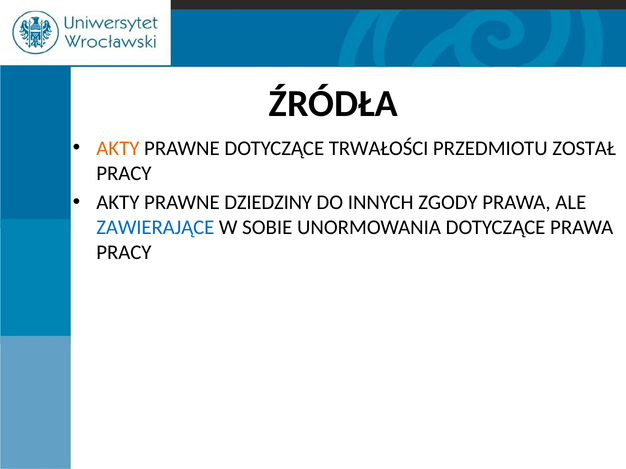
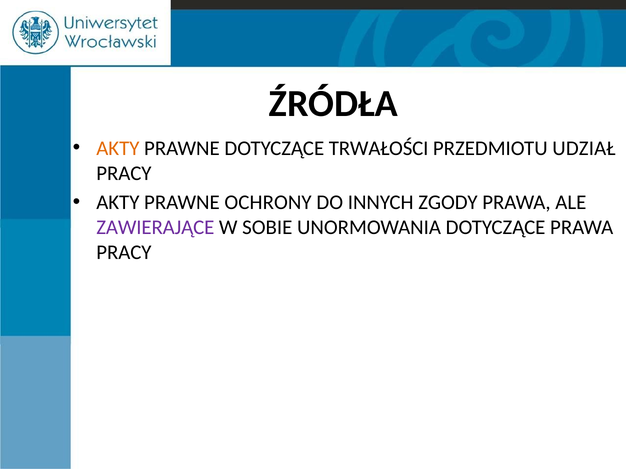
ZOSTAŁ: ZOSTAŁ -> UDZIAŁ
DZIEDZINY: DZIEDZINY -> OCHRONY
ZAWIERAJĄCE colour: blue -> purple
